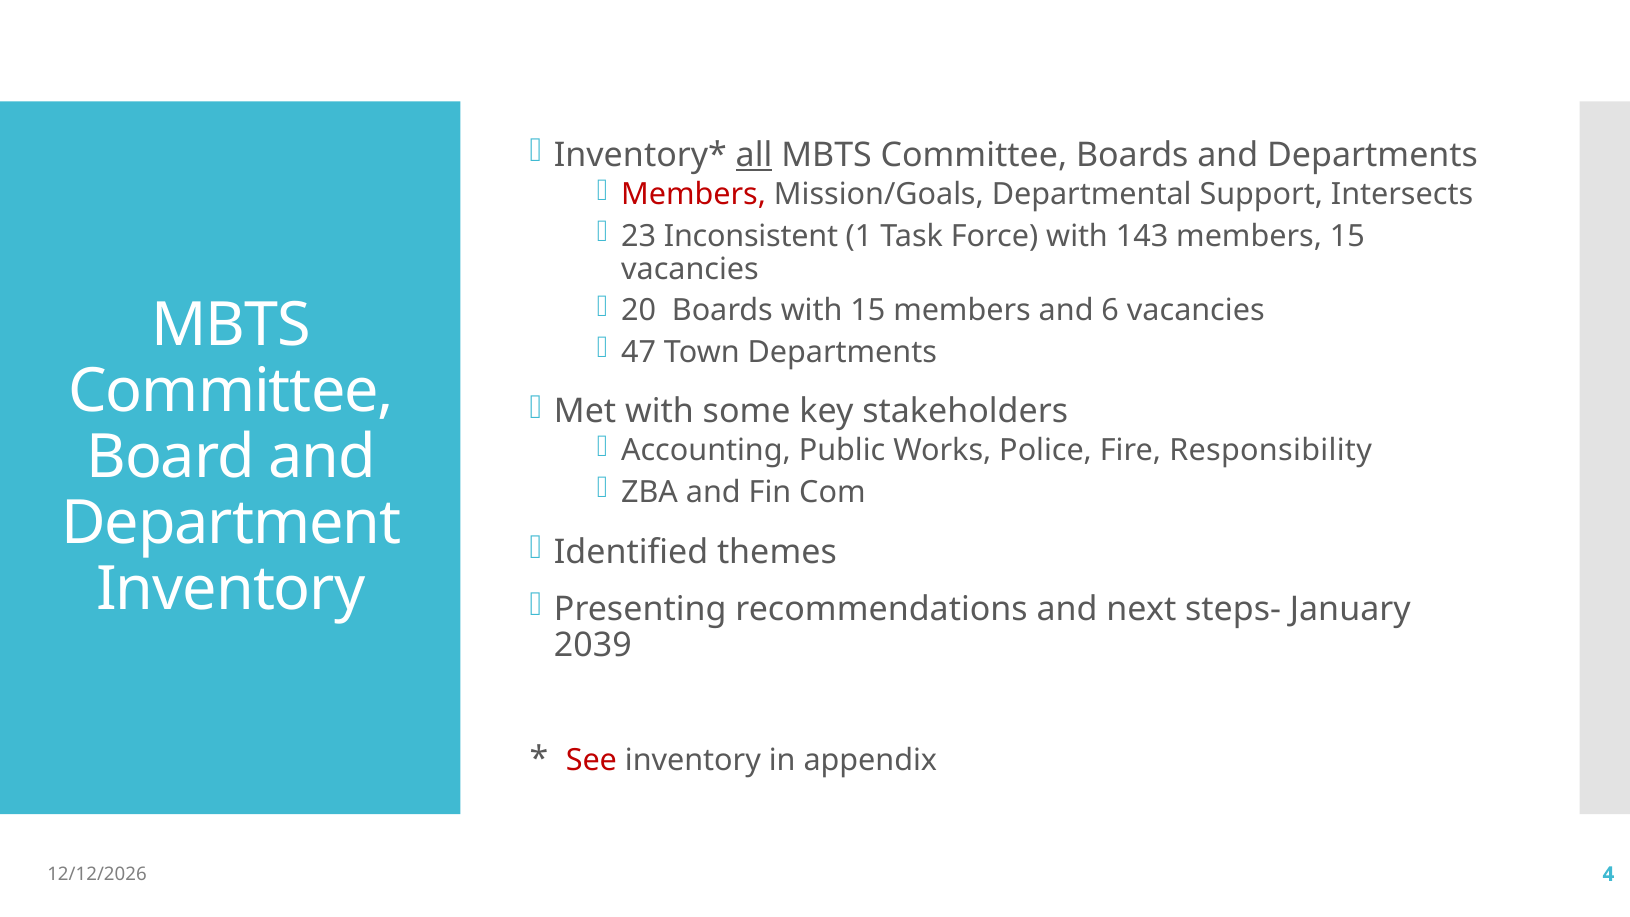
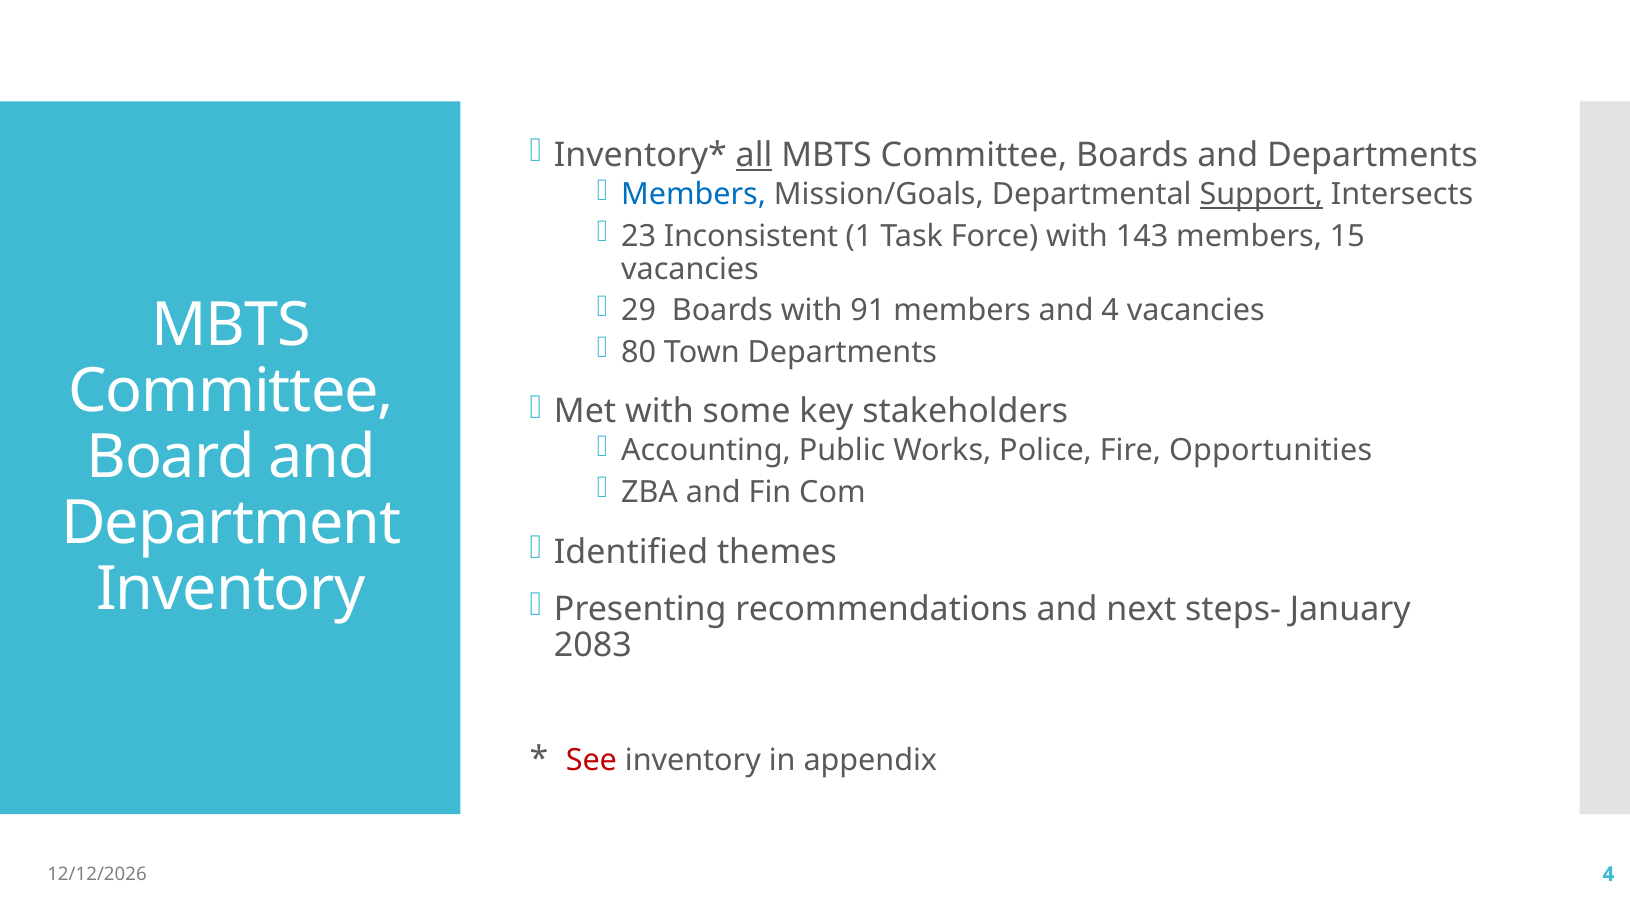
Members at (694, 195) colour: red -> blue
Support underline: none -> present
20: 20 -> 29
with 15: 15 -> 91
and 6: 6 -> 4
47: 47 -> 80
Responsibility: Responsibility -> Opportunities
2039: 2039 -> 2083
